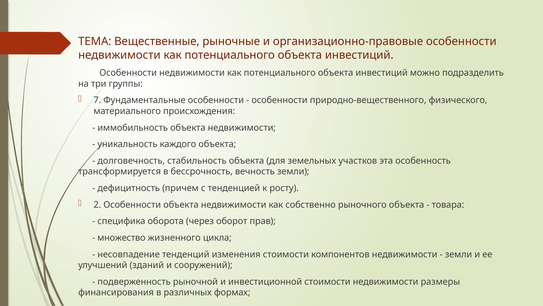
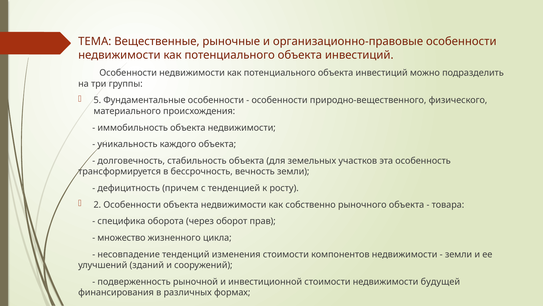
7: 7 -> 5
размеры: размеры -> будущей
